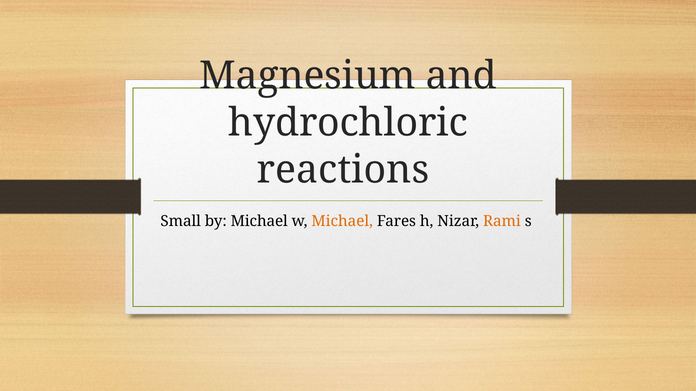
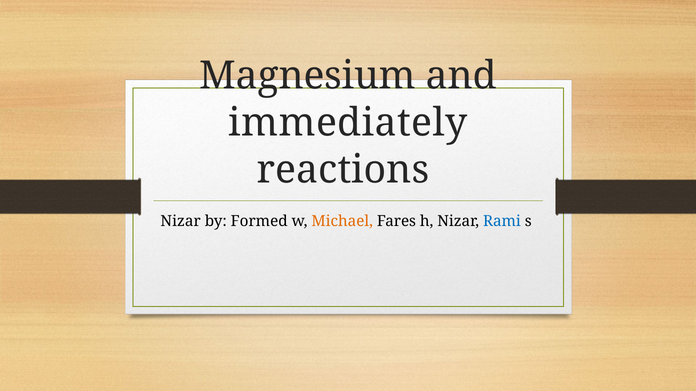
hydrochloric: hydrochloric -> immediately
Small at (181, 222): Small -> Nizar
by Michael: Michael -> Formed
Rami colour: orange -> blue
